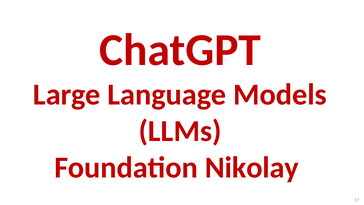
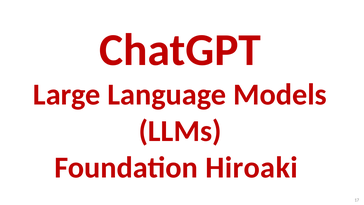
Nikolay: Nikolay -> Hiroaki
